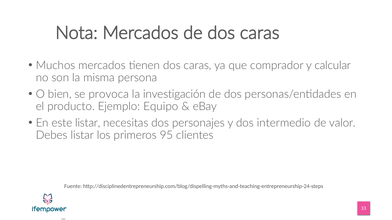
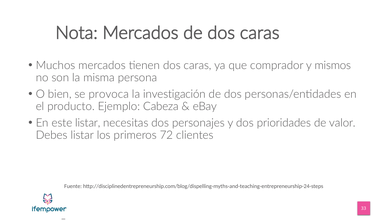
calcular: calcular -> mismos
Equipo: Equipo -> Cabeza
intermedio: intermedio -> prioridades
95: 95 -> 72
